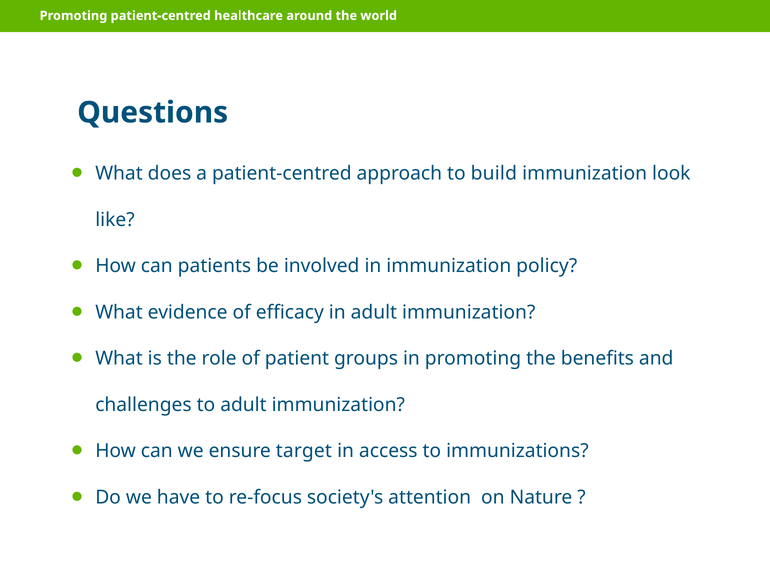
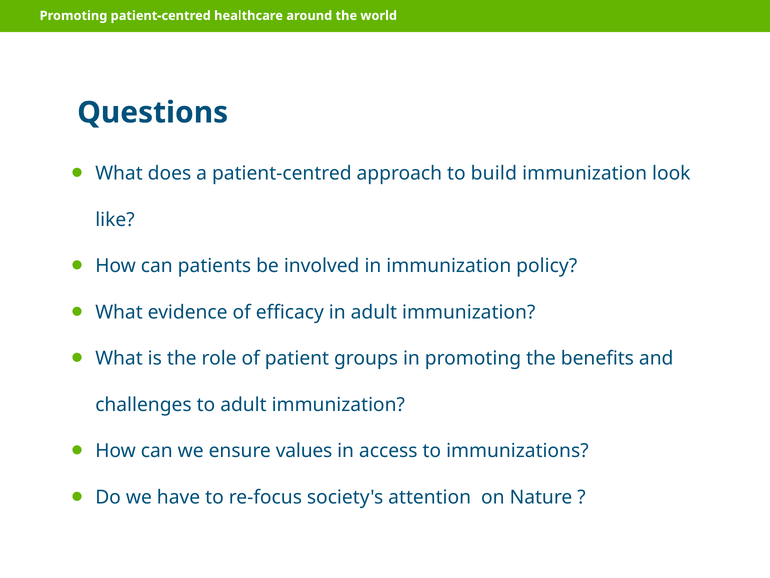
target: target -> values
